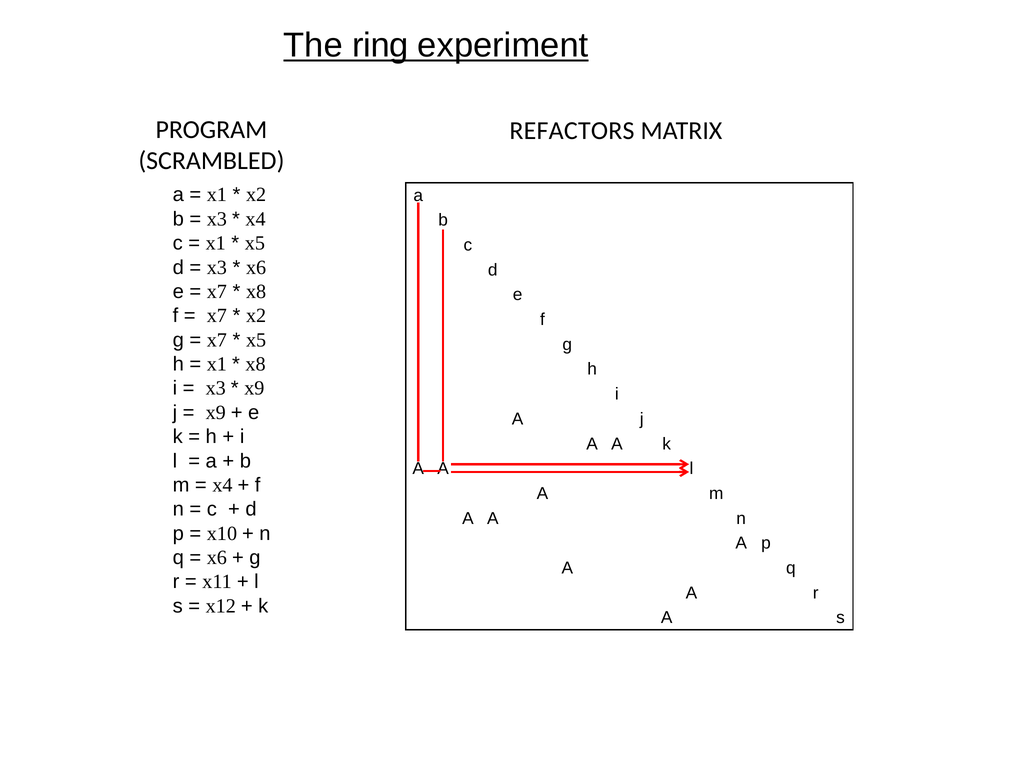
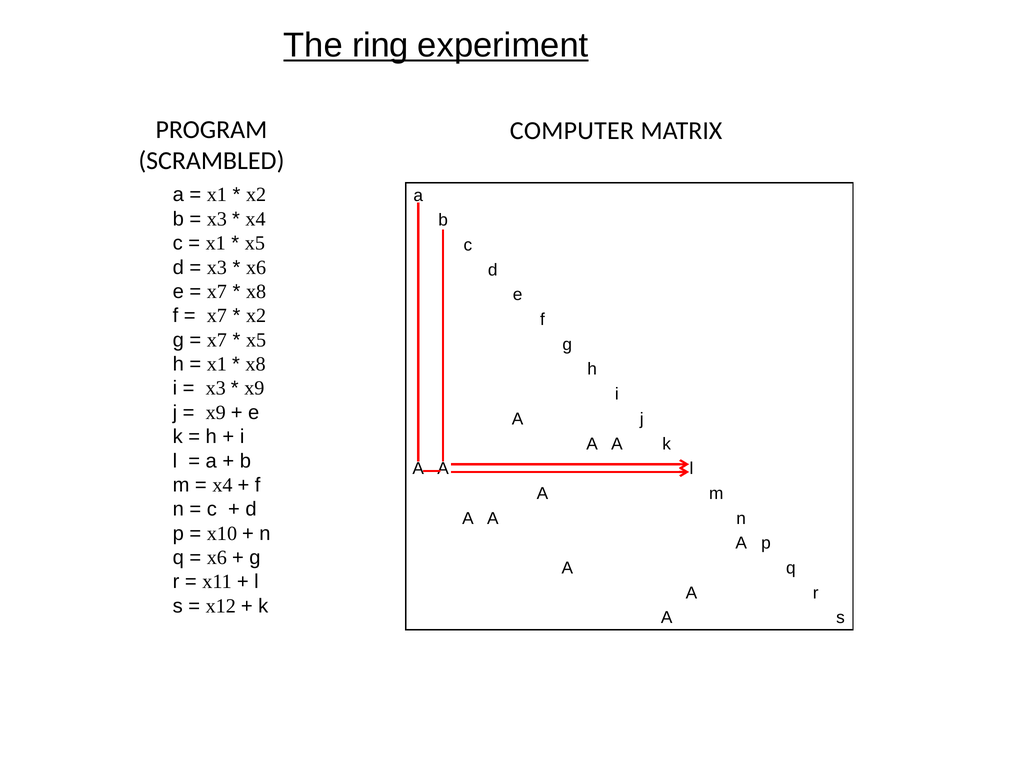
REFACTORS: REFACTORS -> COMPUTER
